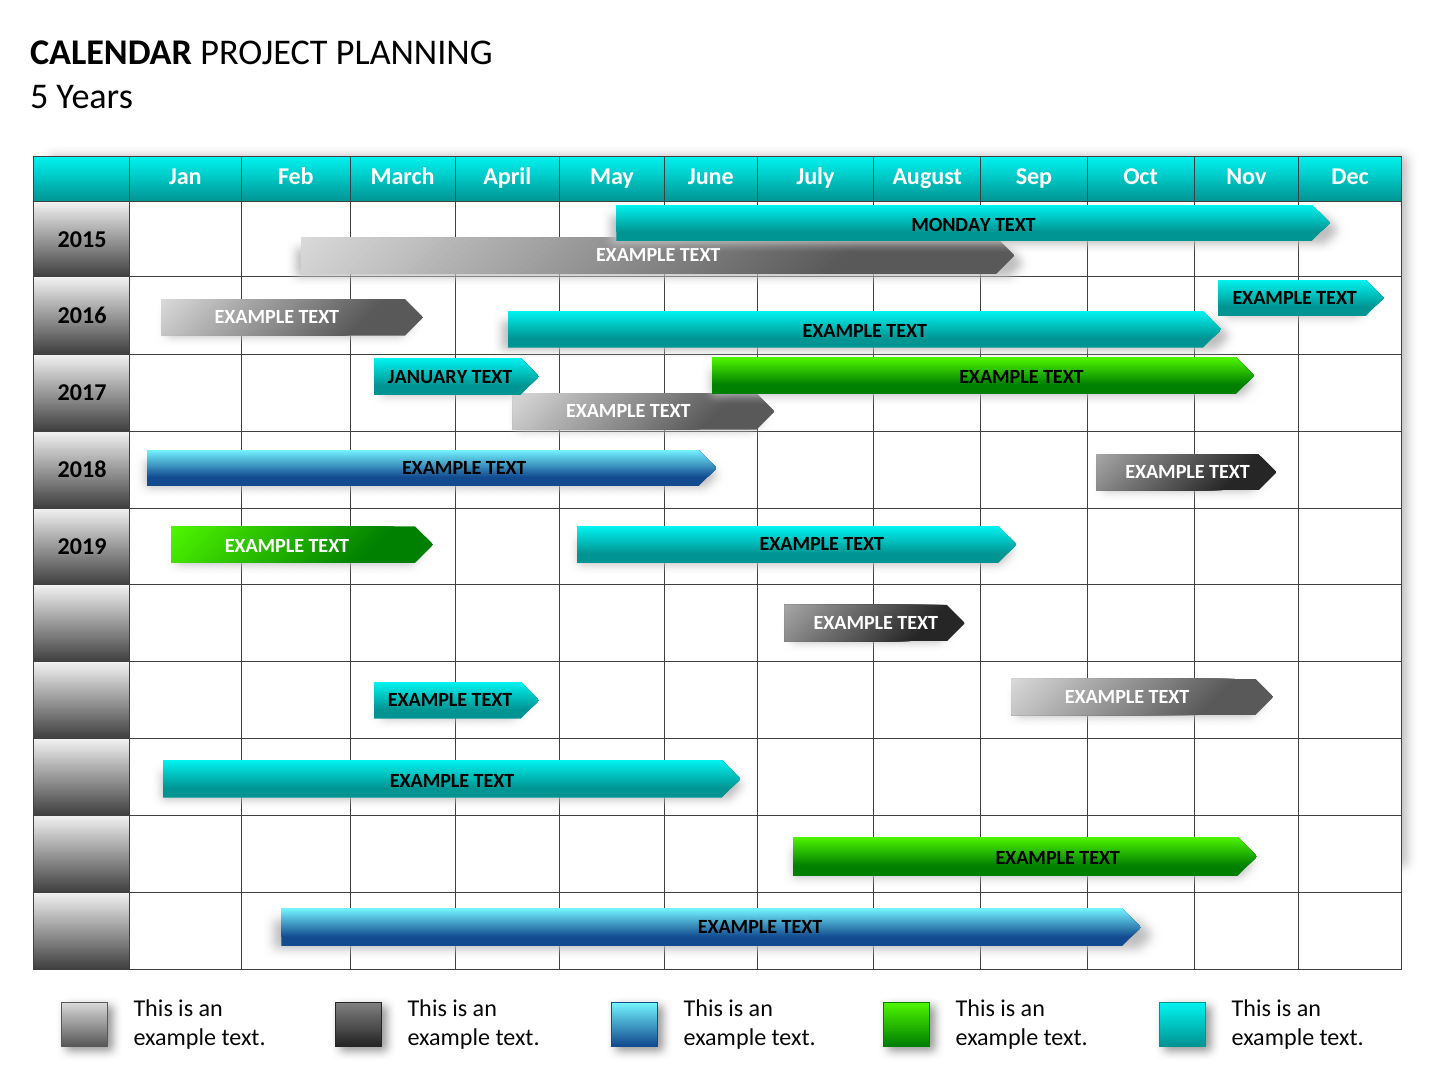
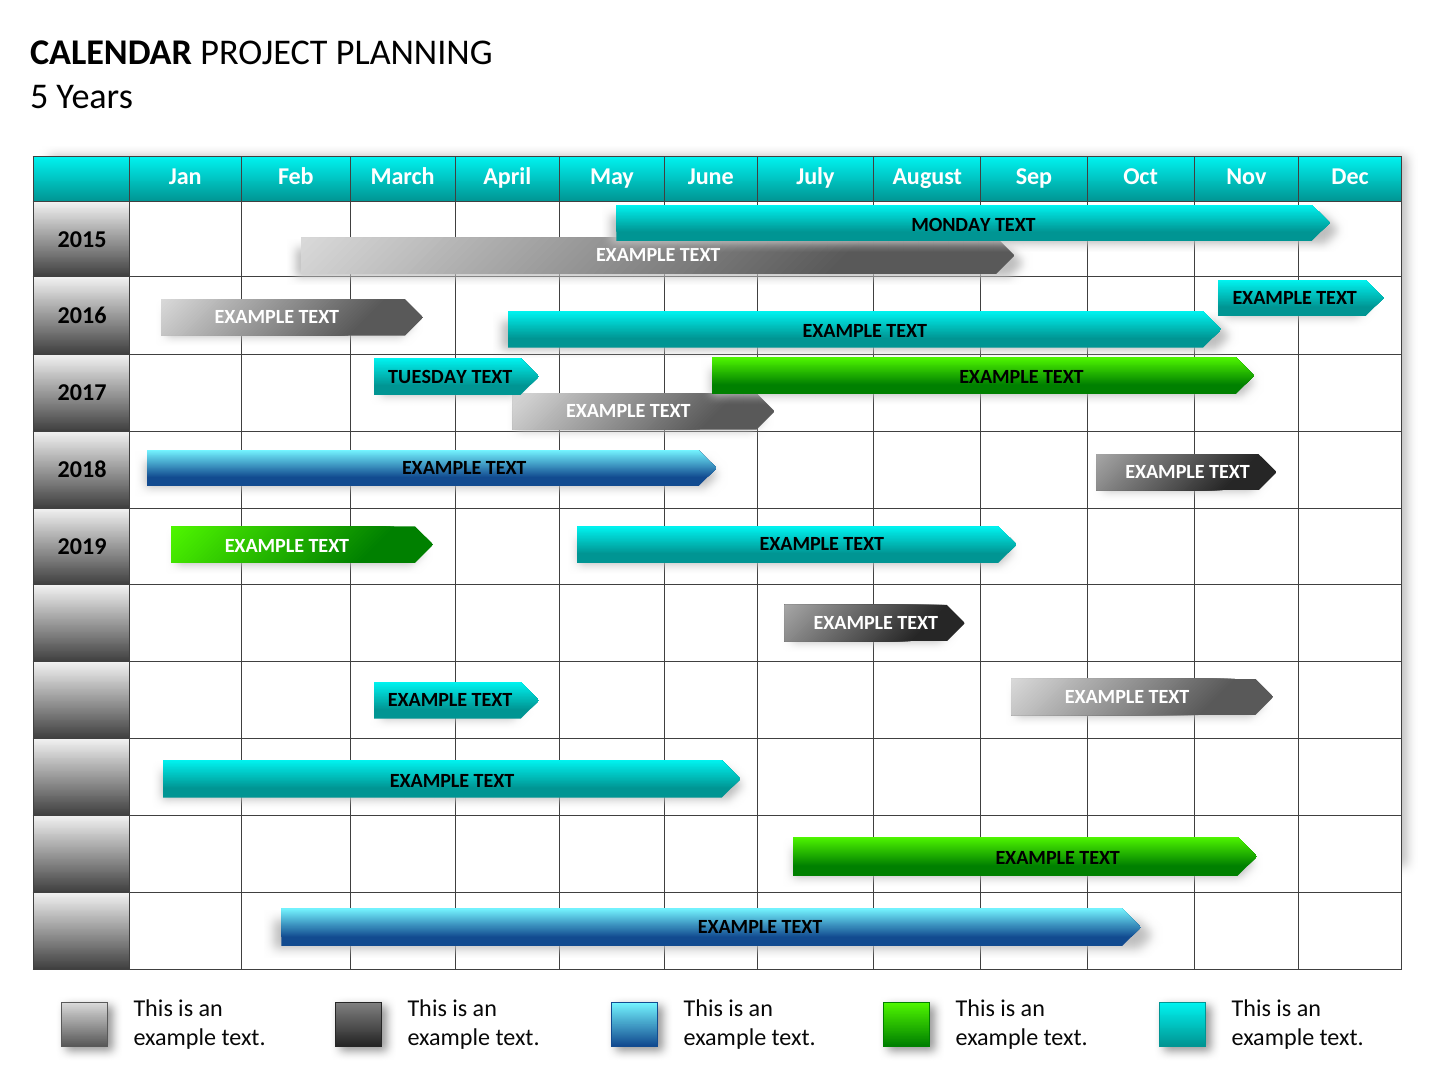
JANUARY: JANUARY -> TUESDAY
